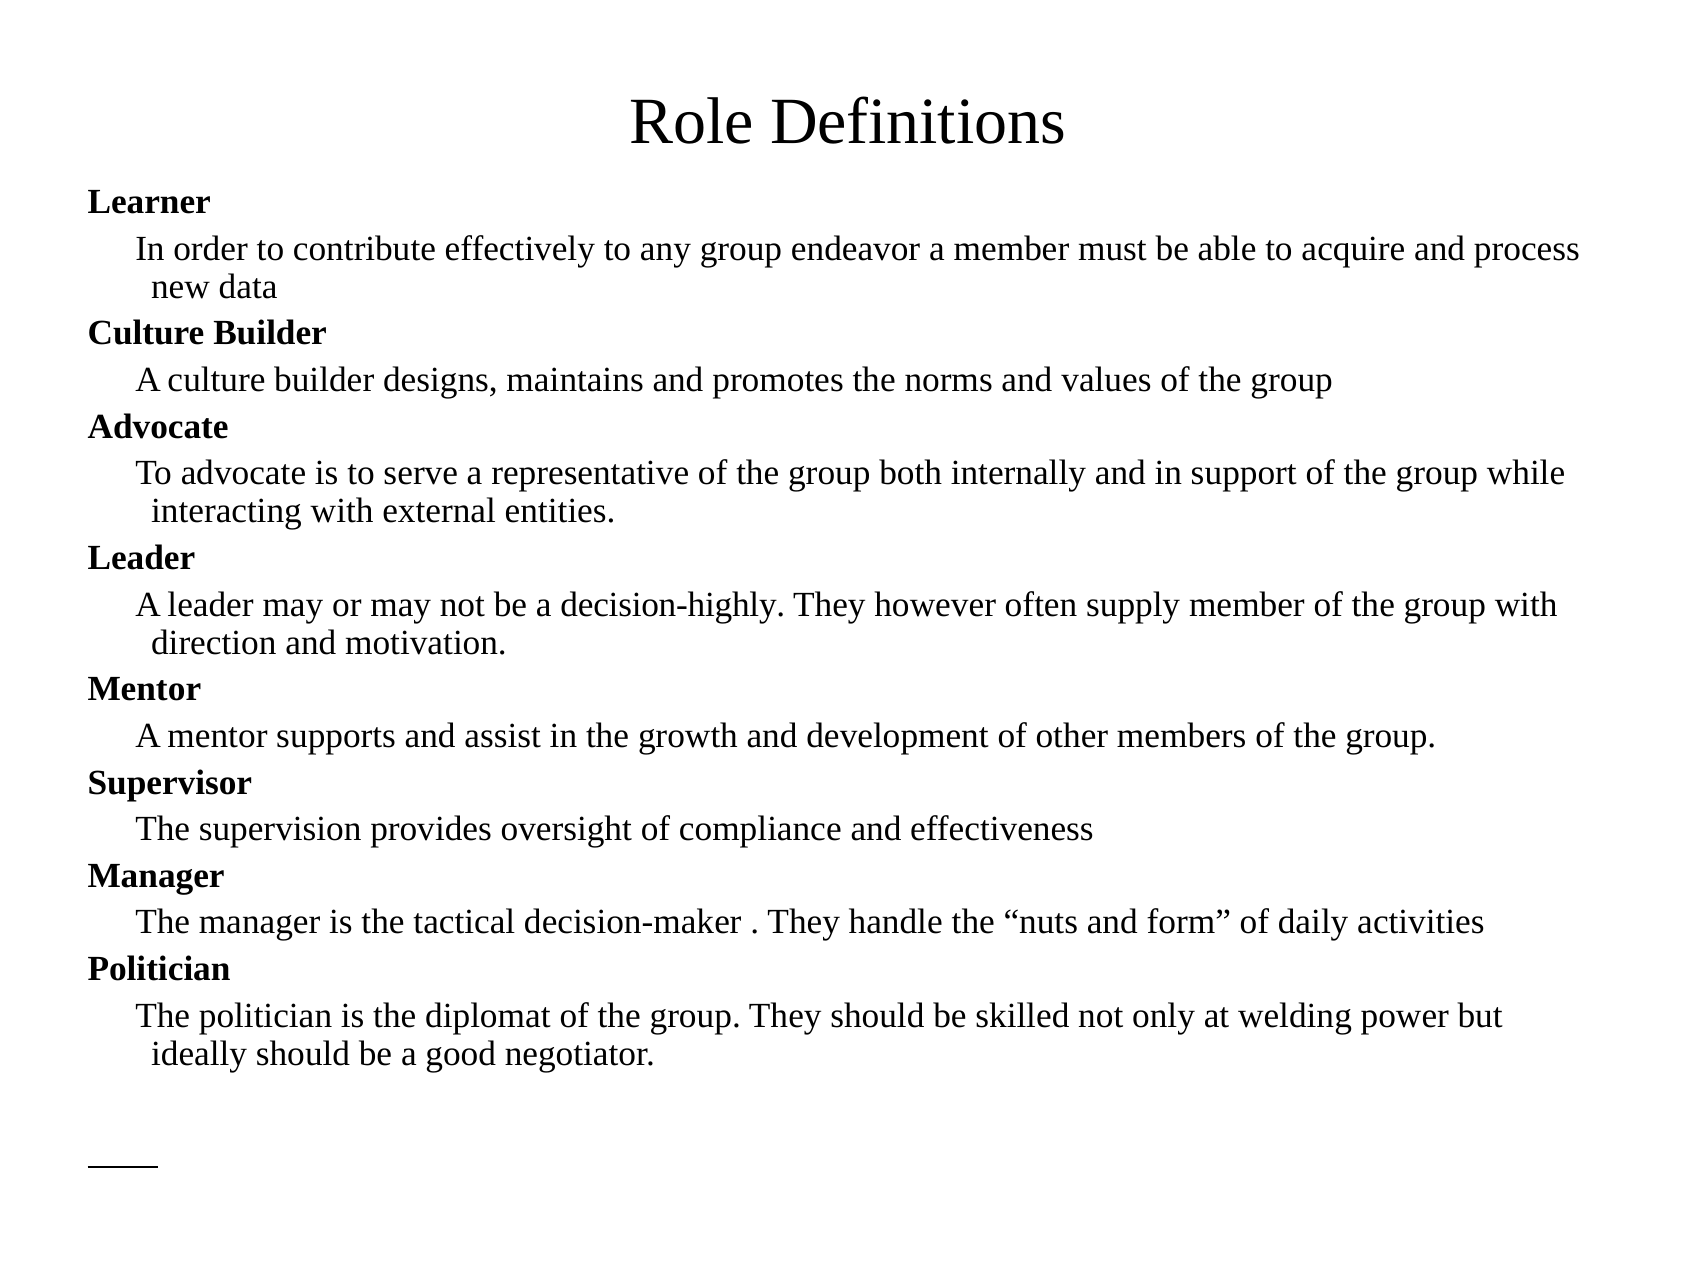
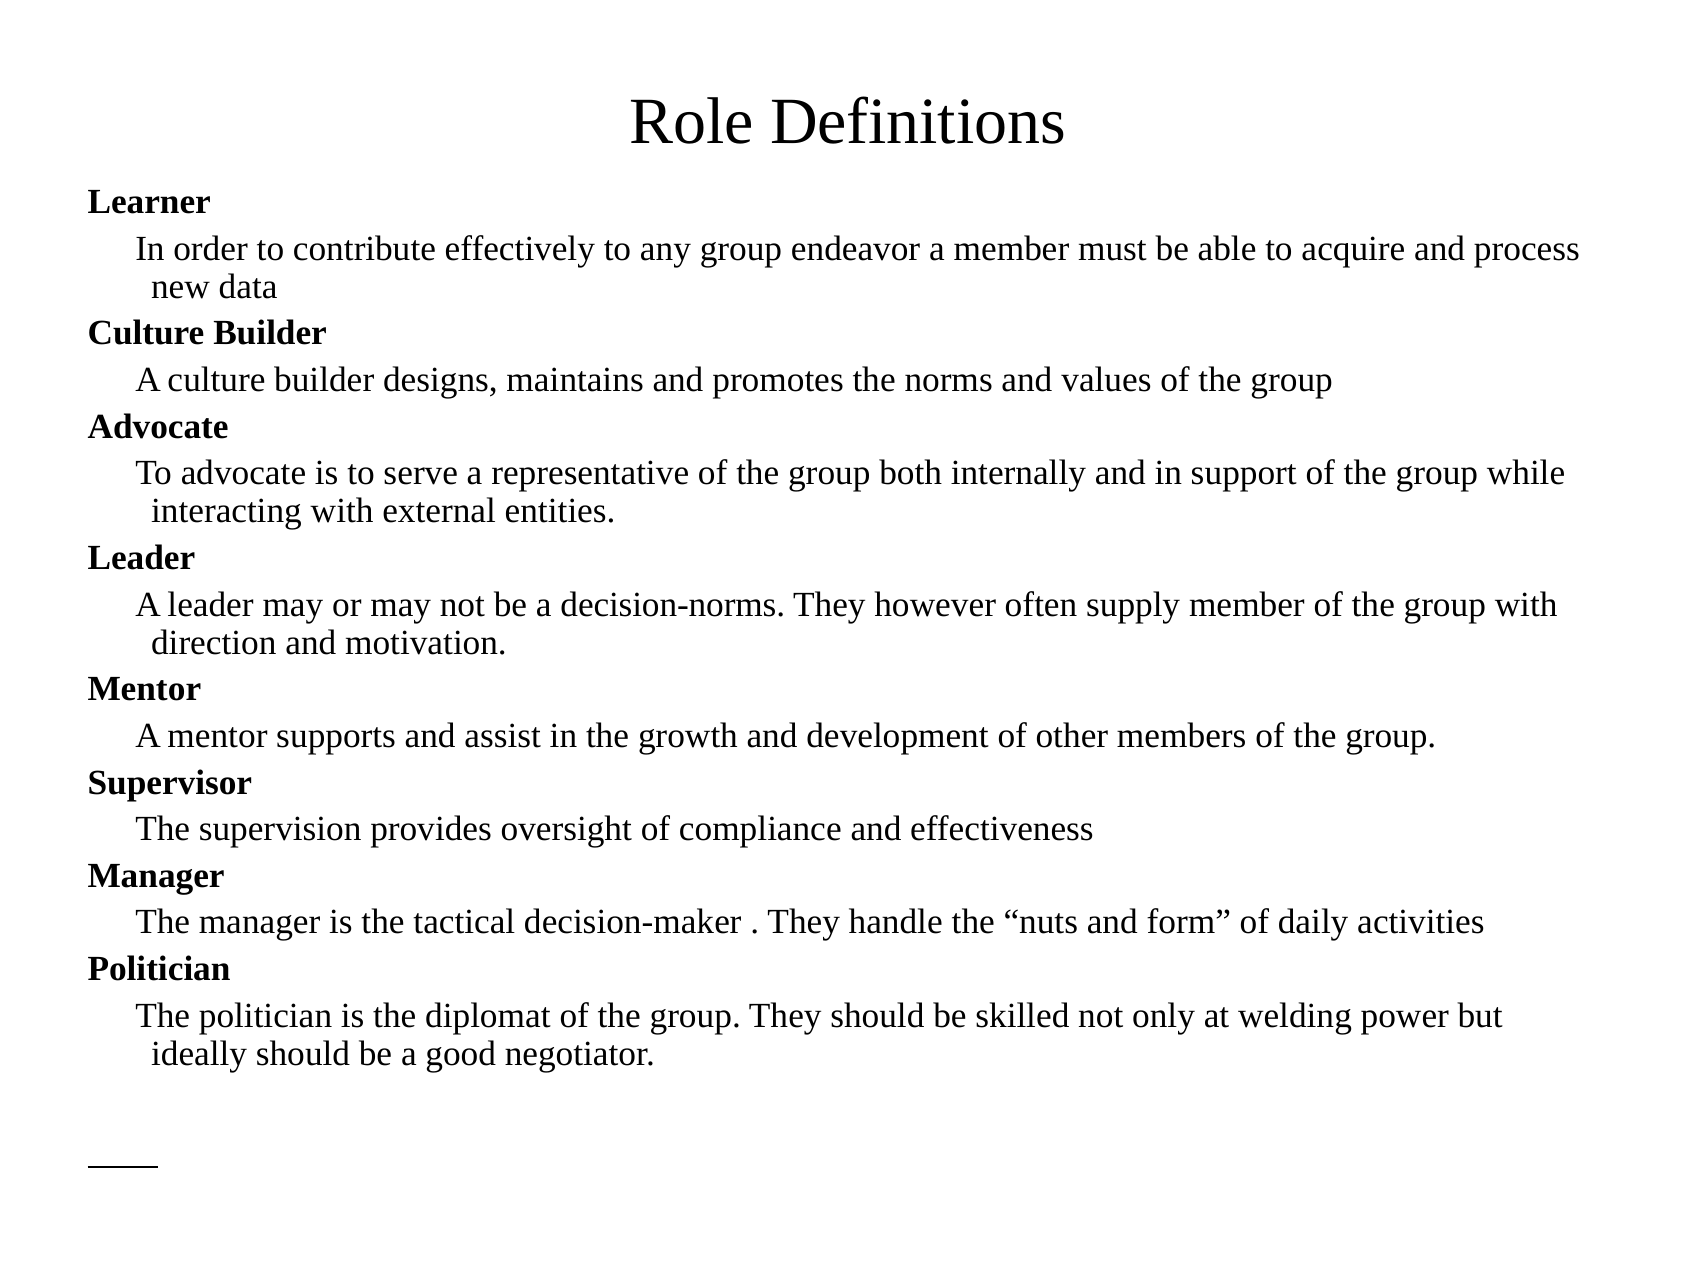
decision-highly: decision-highly -> decision-norms
